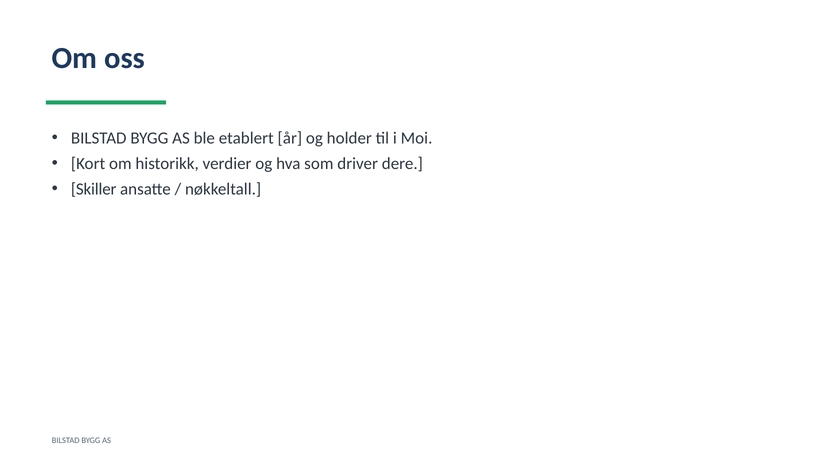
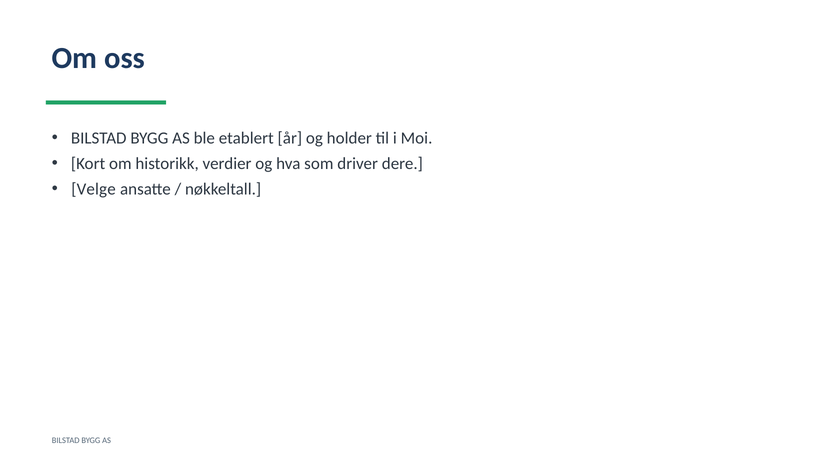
Skiller: Skiller -> Velge
